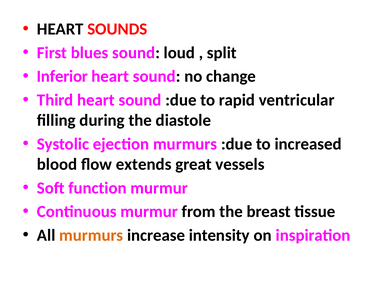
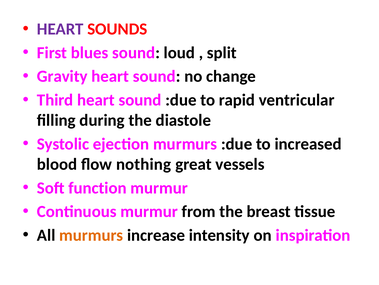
HEART at (60, 29) colour: black -> purple
Inferior: Inferior -> Gravity
extends: extends -> nothing
